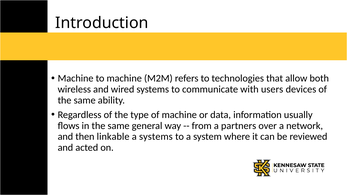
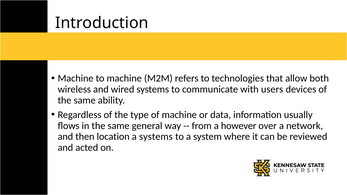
partners: partners -> however
linkable: linkable -> location
